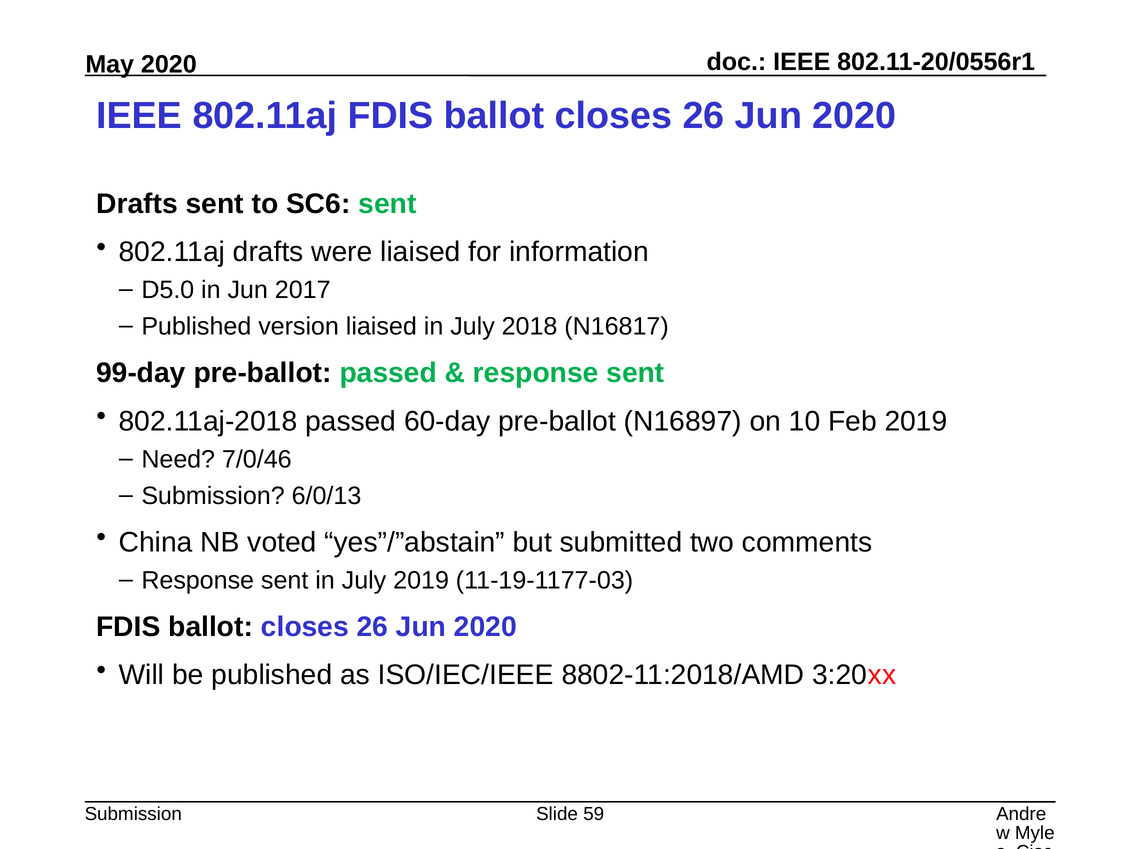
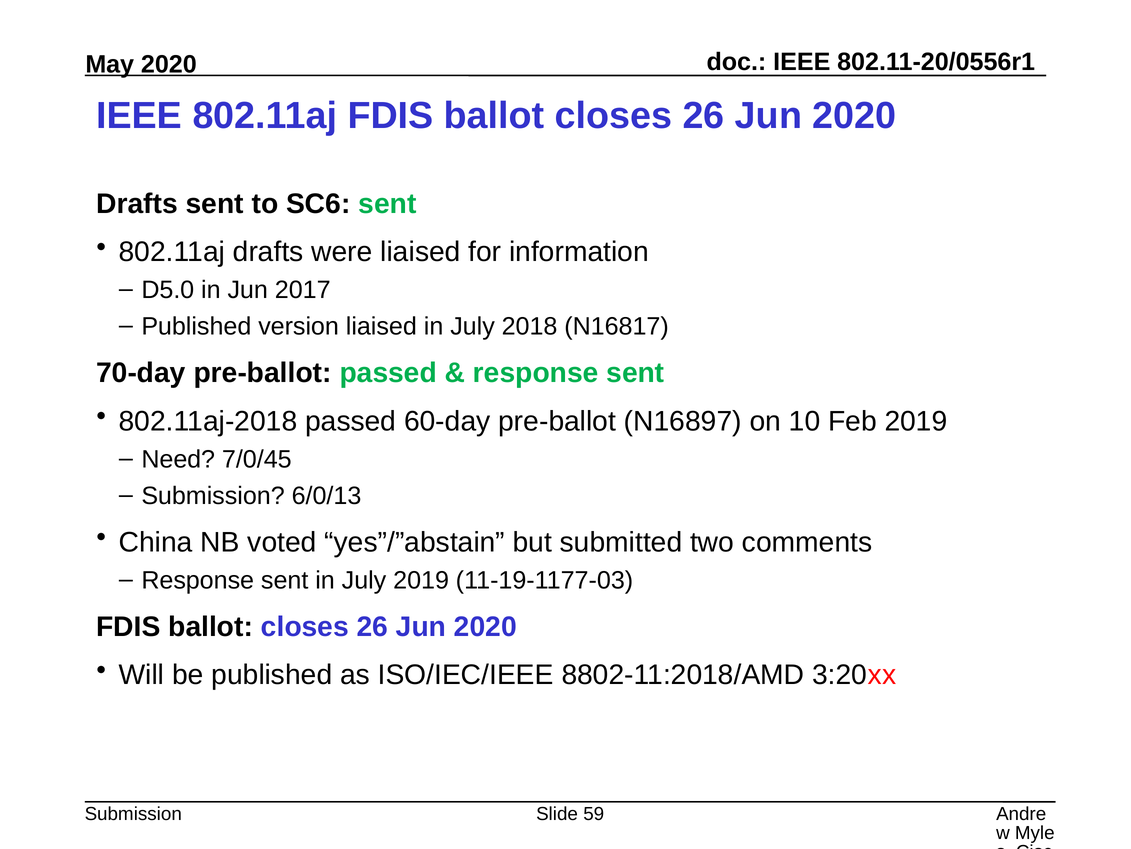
99-day: 99-day -> 70-day
7/0/46: 7/0/46 -> 7/0/45
